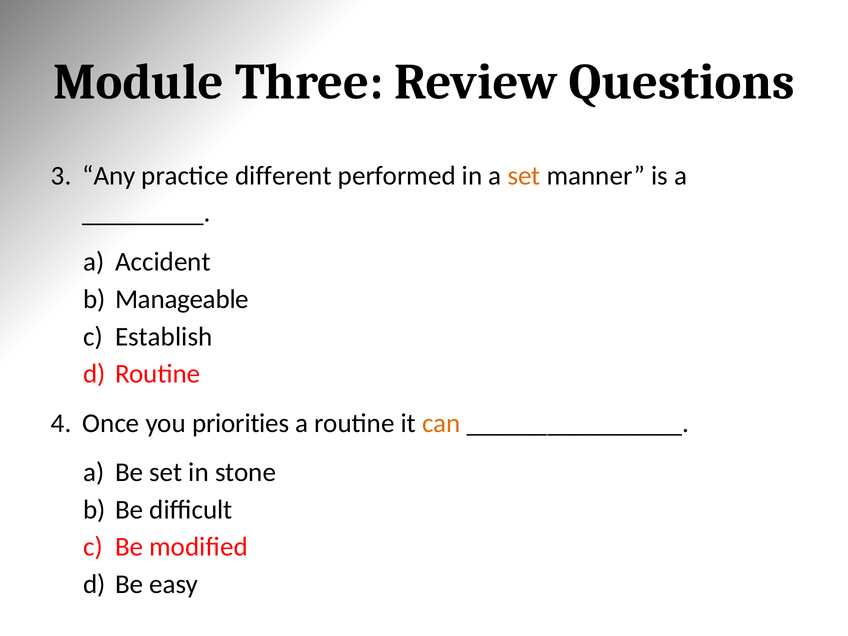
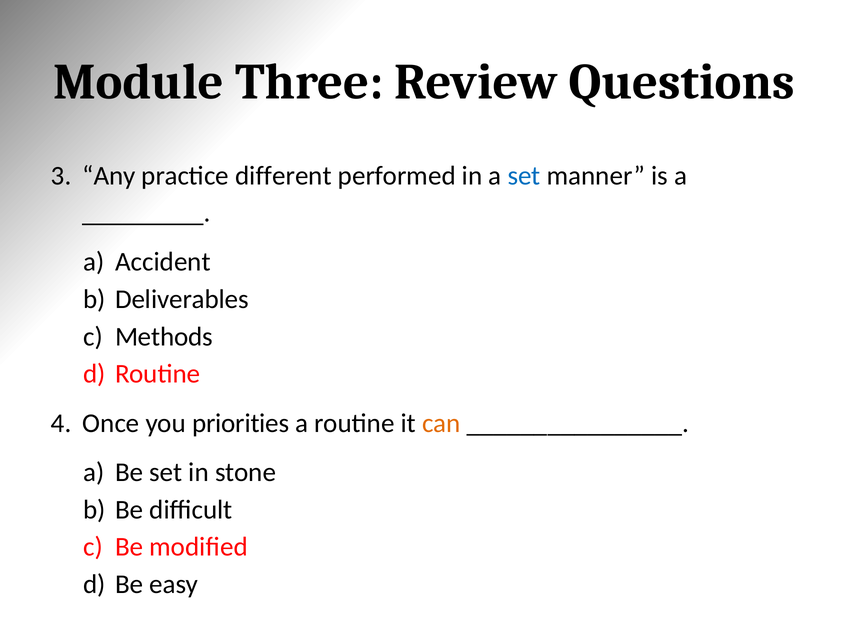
set at (524, 176) colour: orange -> blue
Manageable: Manageable -> Deliverables
Establish: Establish -> Methods
